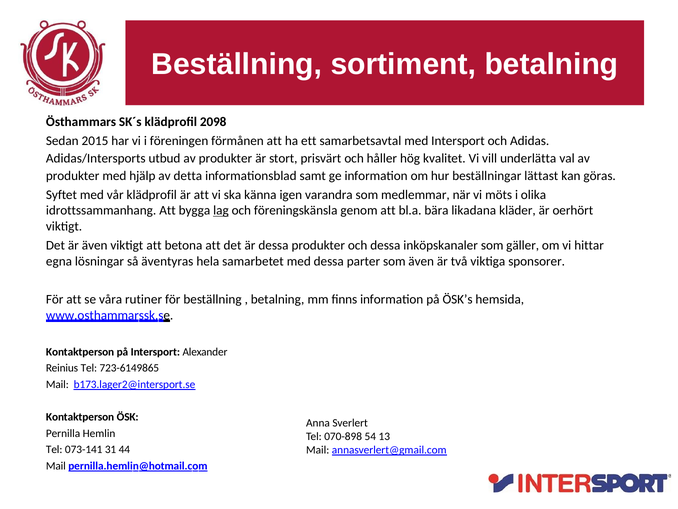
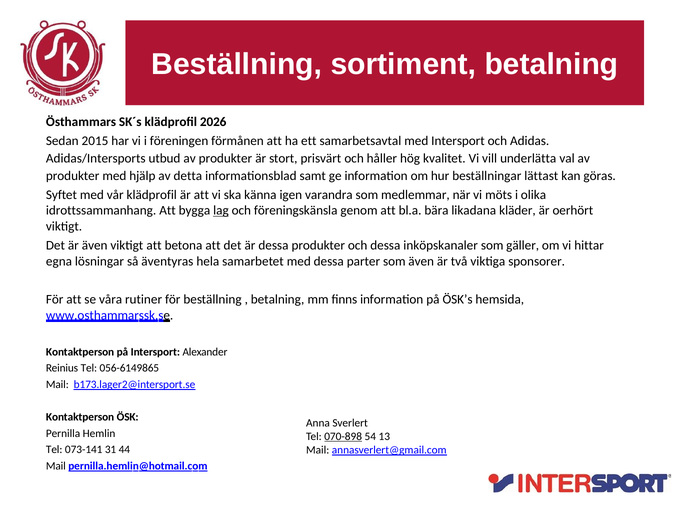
2098: 2098 -> 2026
723-6149865: 723-6149865 -> 056-6149865
070-898 underline: none -> present
